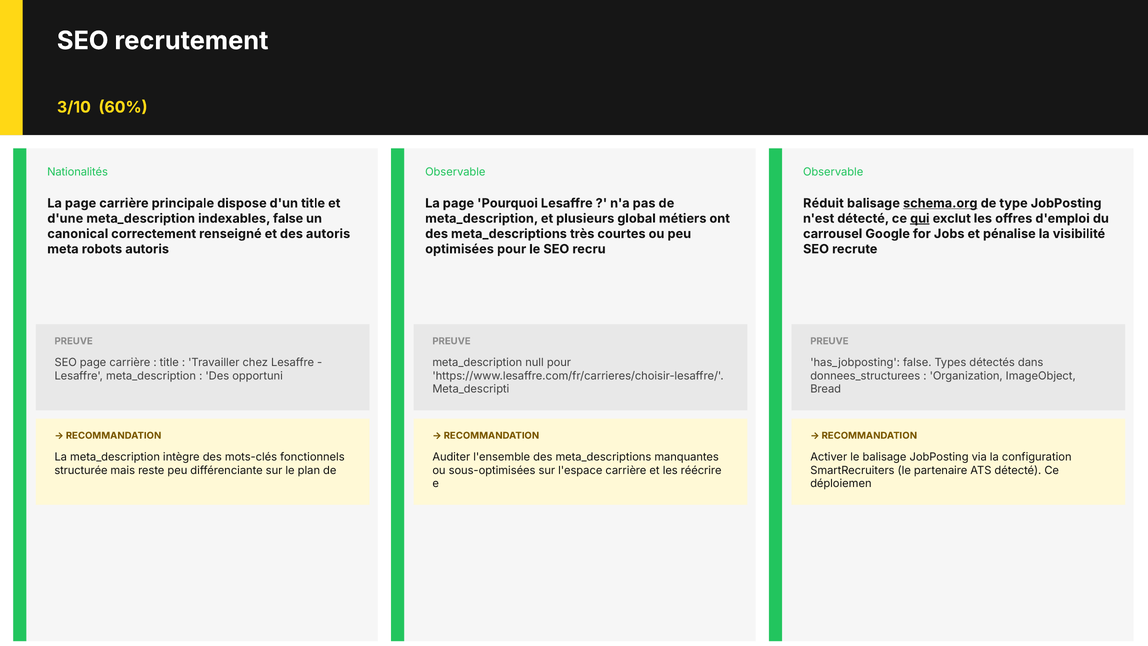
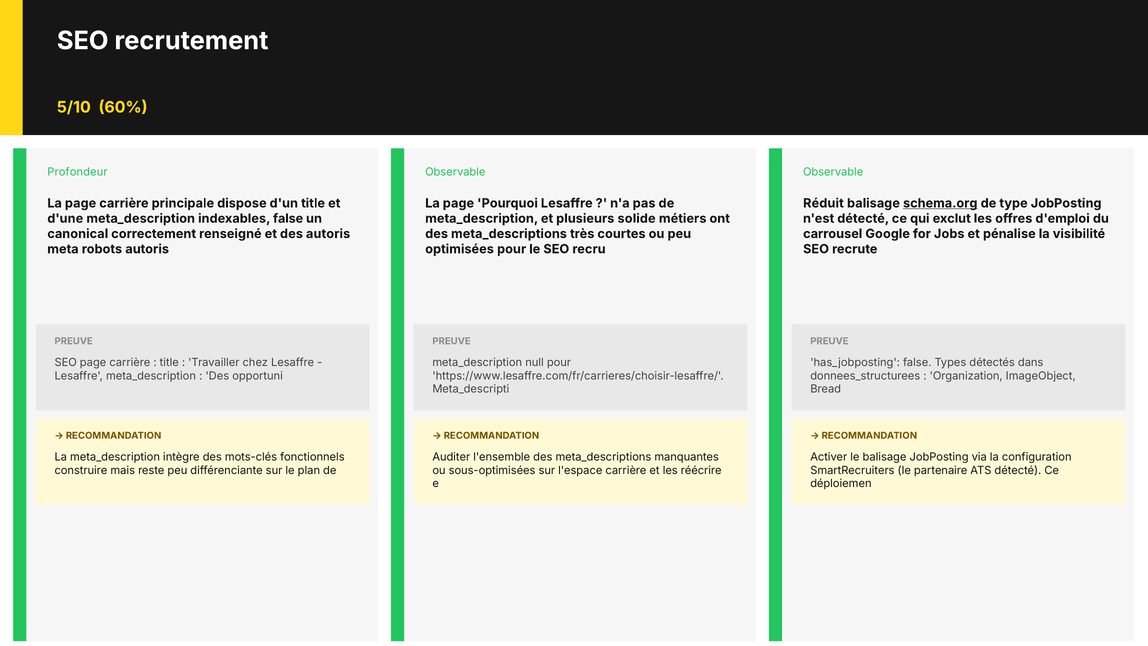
3/10: 3/10 -> 5/10
Nationalités: Nationalités -> Profondeur
global: global -> solide
qui underline: present -> none
structurée: structurée -> construire
